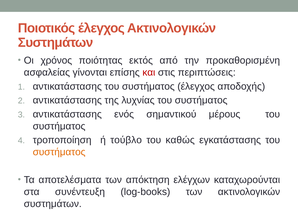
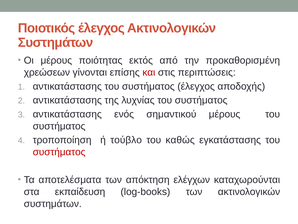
Οι χρόνος: χρόνος -> μέρους
ασφαλείας: ασφαλείας -> χρεώσεων
συστήματος at (59, 152) colour: orange -> red
συνέντευξη: συνέντευξη -> εκπαίδευση
